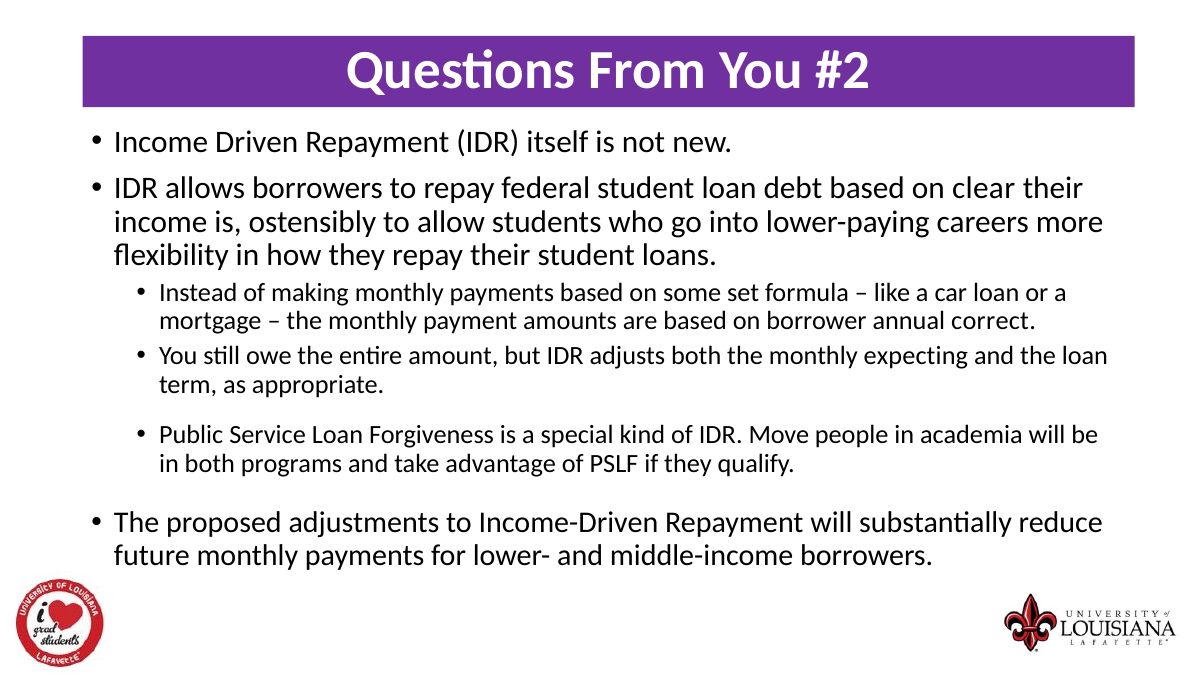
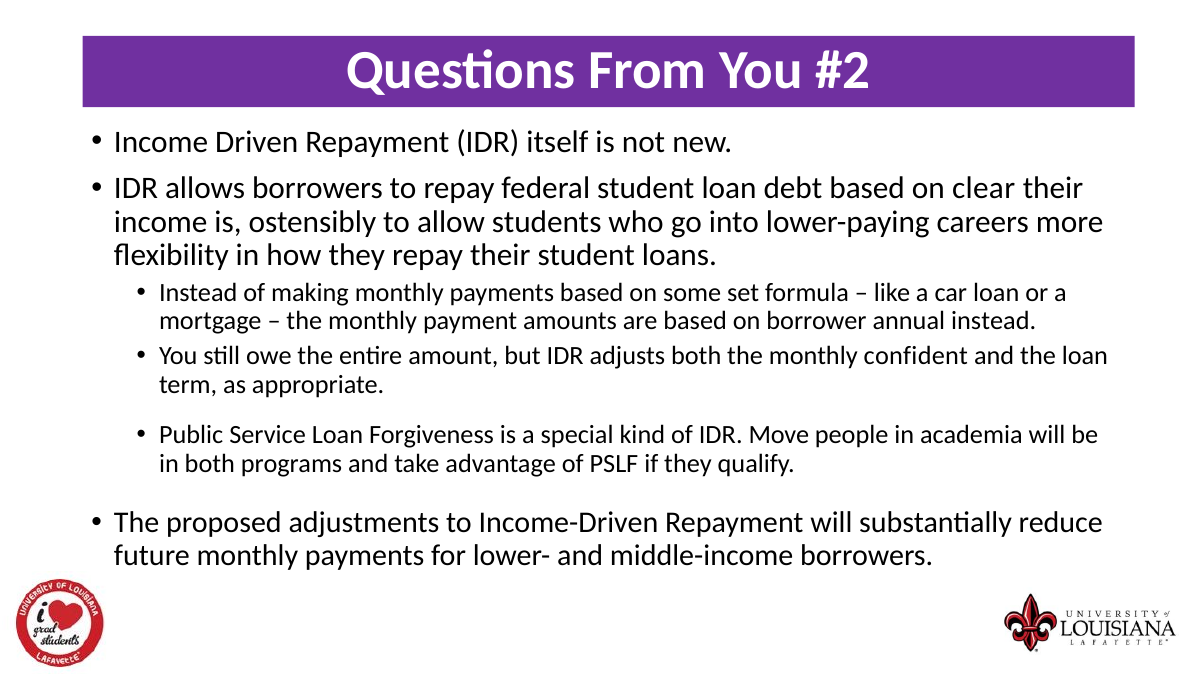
annual correct: correct -> instead
expecting: expecting -> confident
